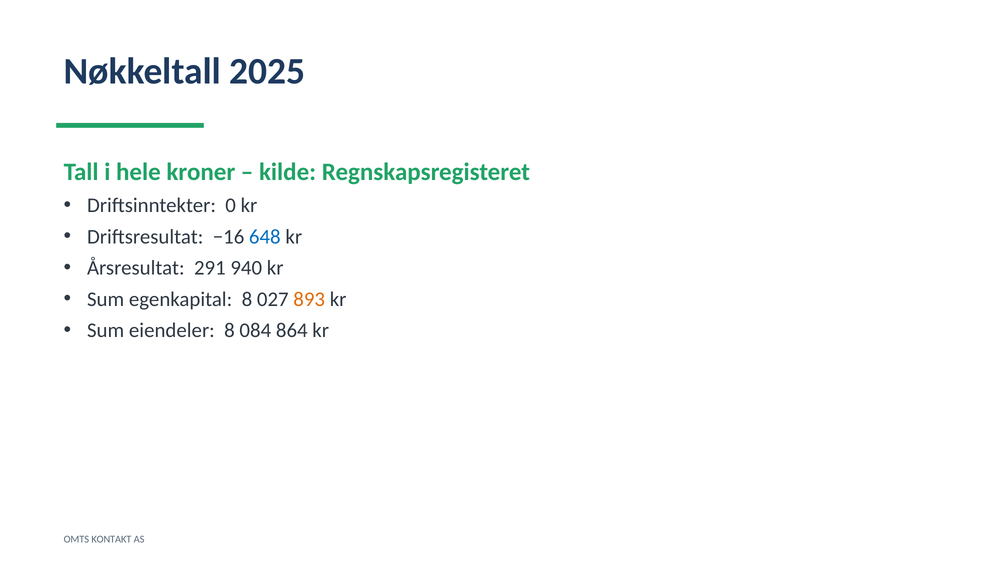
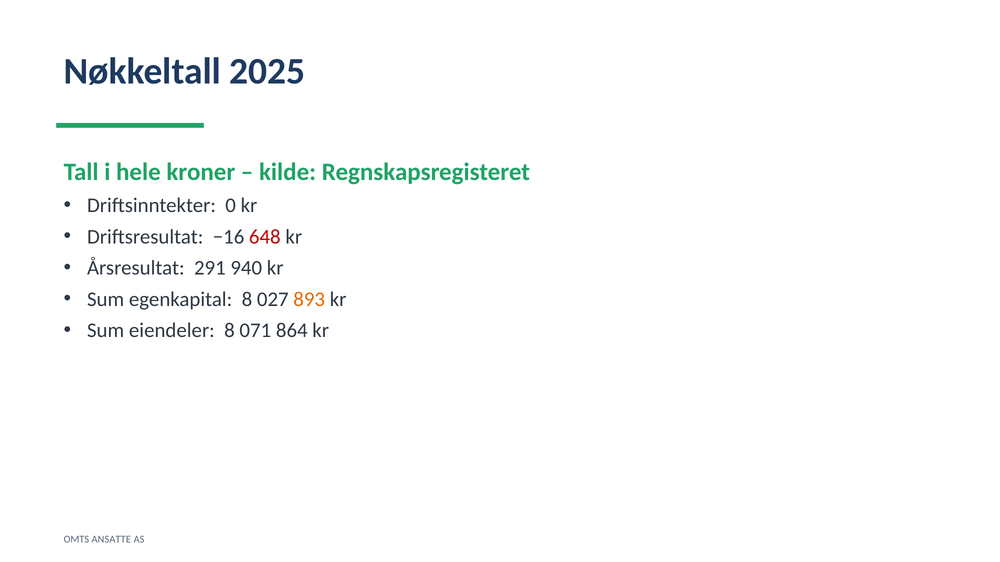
648 colour: blue -> red
084: 084 -> 071
KONTAKT: KONTAKT -> ANSATTE
